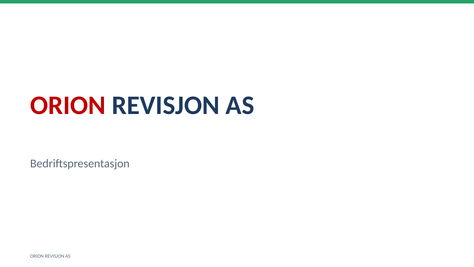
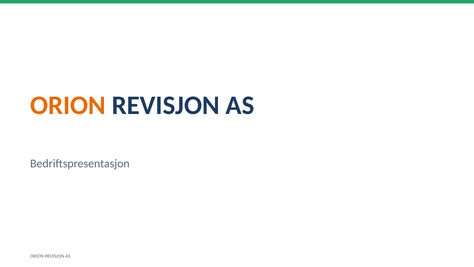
ORION at (68, 105) colour: red -> orange
